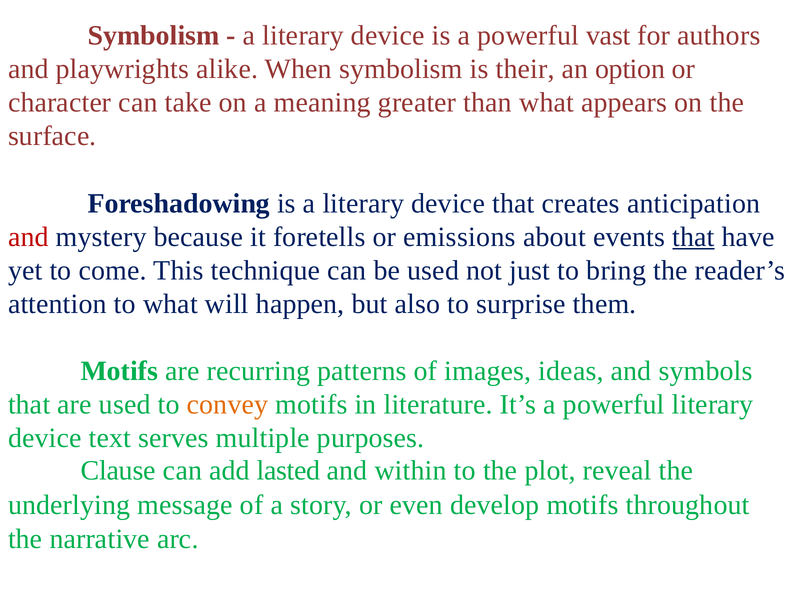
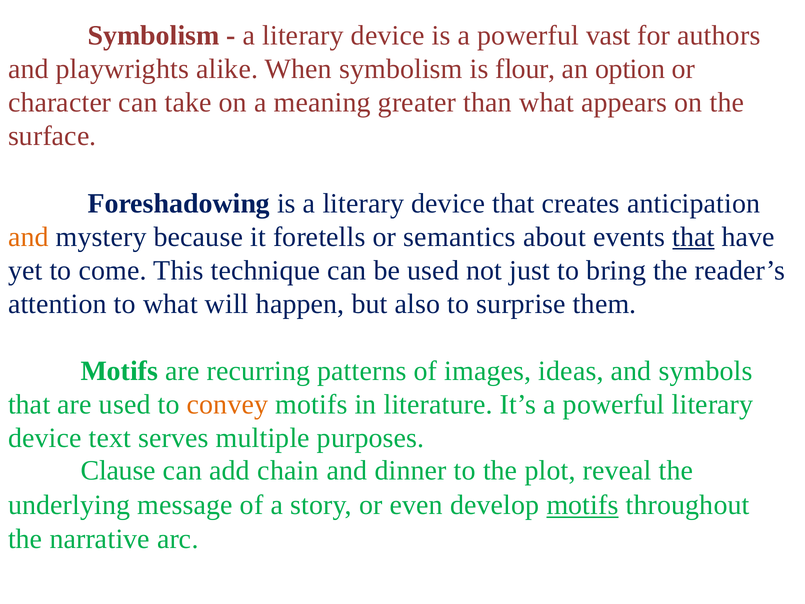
their: their -> flour
and at (28, 237) colour: red -> orange
emissions: emissions -> semantics
lasted: lasted -> chain
within: within -> dinner
motifs at (582, 505) underline: none -> present
